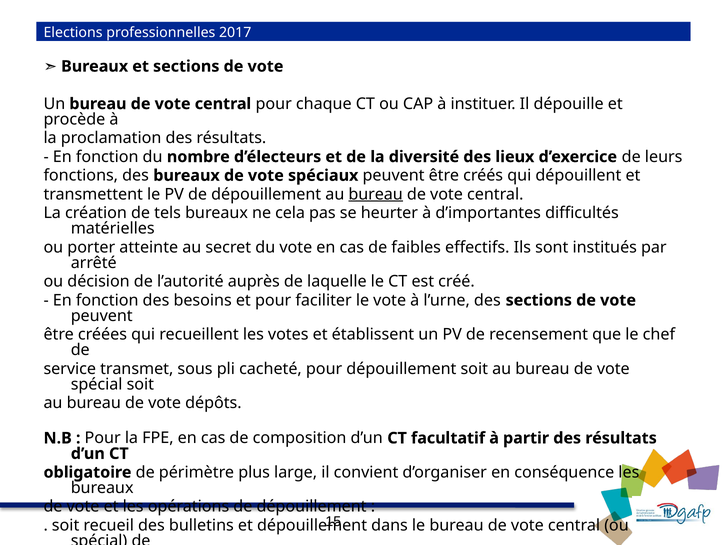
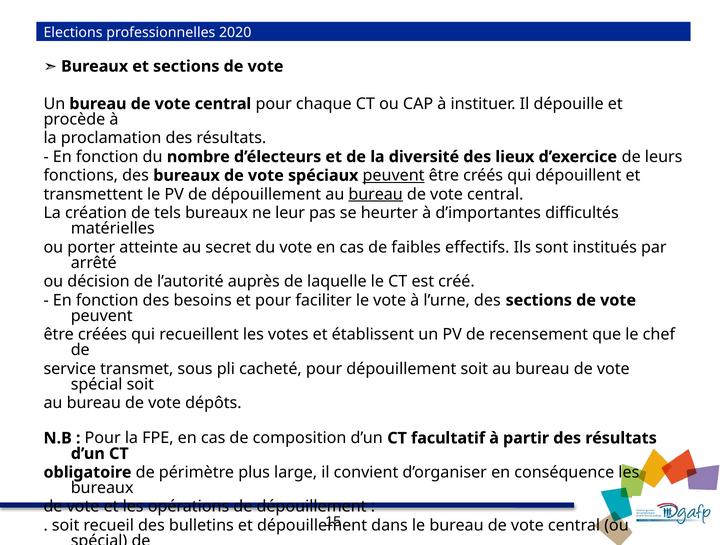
2017: 2017 -> 2020
peuvent at (394, 176) underline: none -> present
cela: cela -> leur
